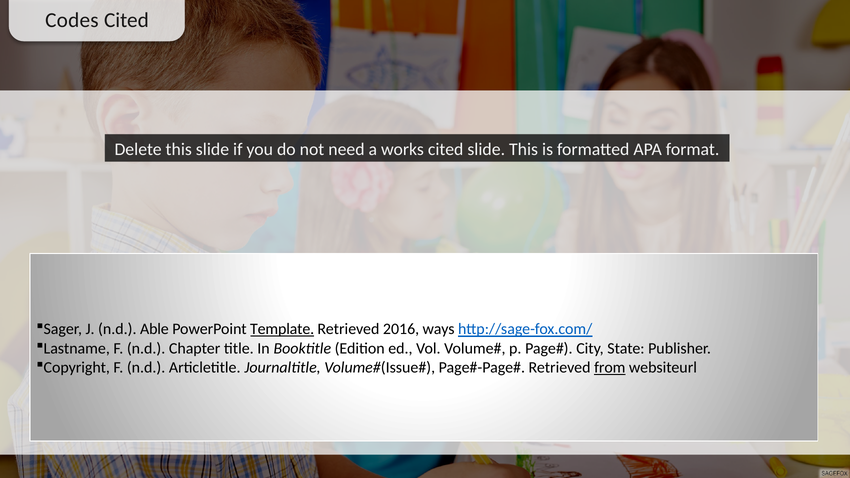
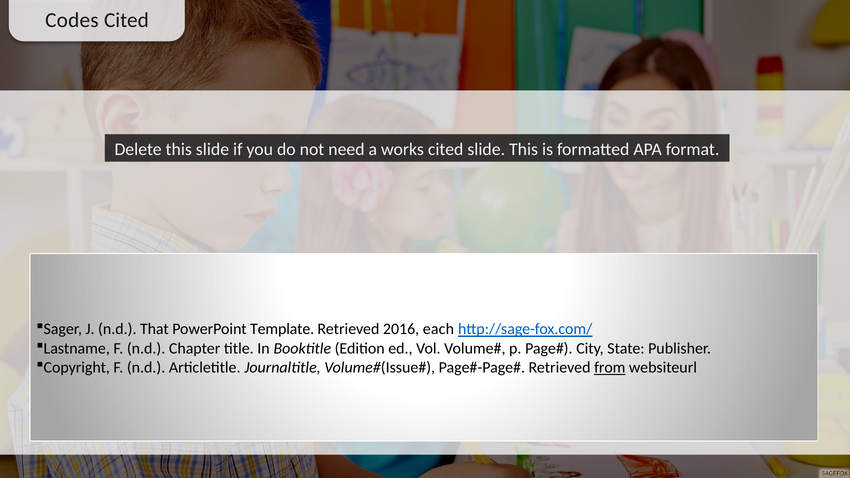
Able: Able -> That
Template underline: present -> none
ways: ways -> each
